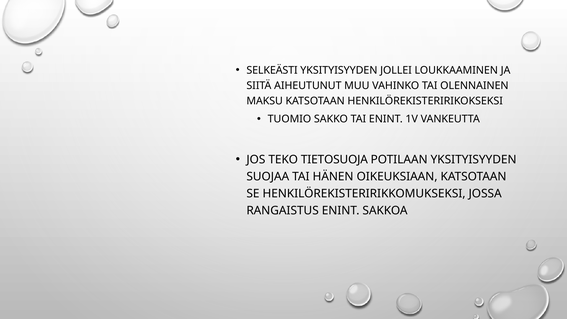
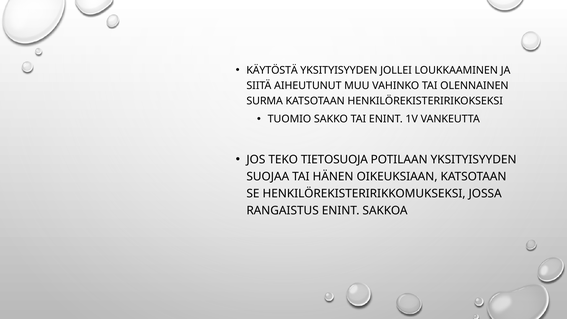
SELKEÄSTI: SELKEÄSTI -> KÄYTÖSTÄ
MAKSU: MAKSU -> SURMA
